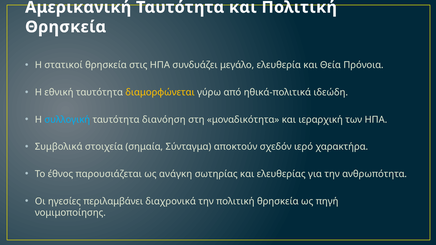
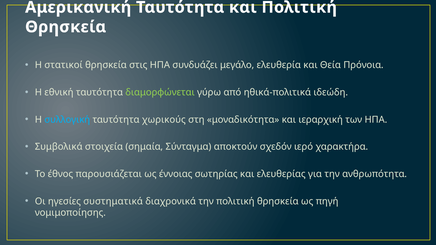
διαμορφώνεται colour: yellow -> light green
διανόηση: διανόηση -> χωρικούς
ανάγκη: ανάγκη -> έννοιας
περιλαμβάνει: περιλαμβάνει -> συστηματικά
